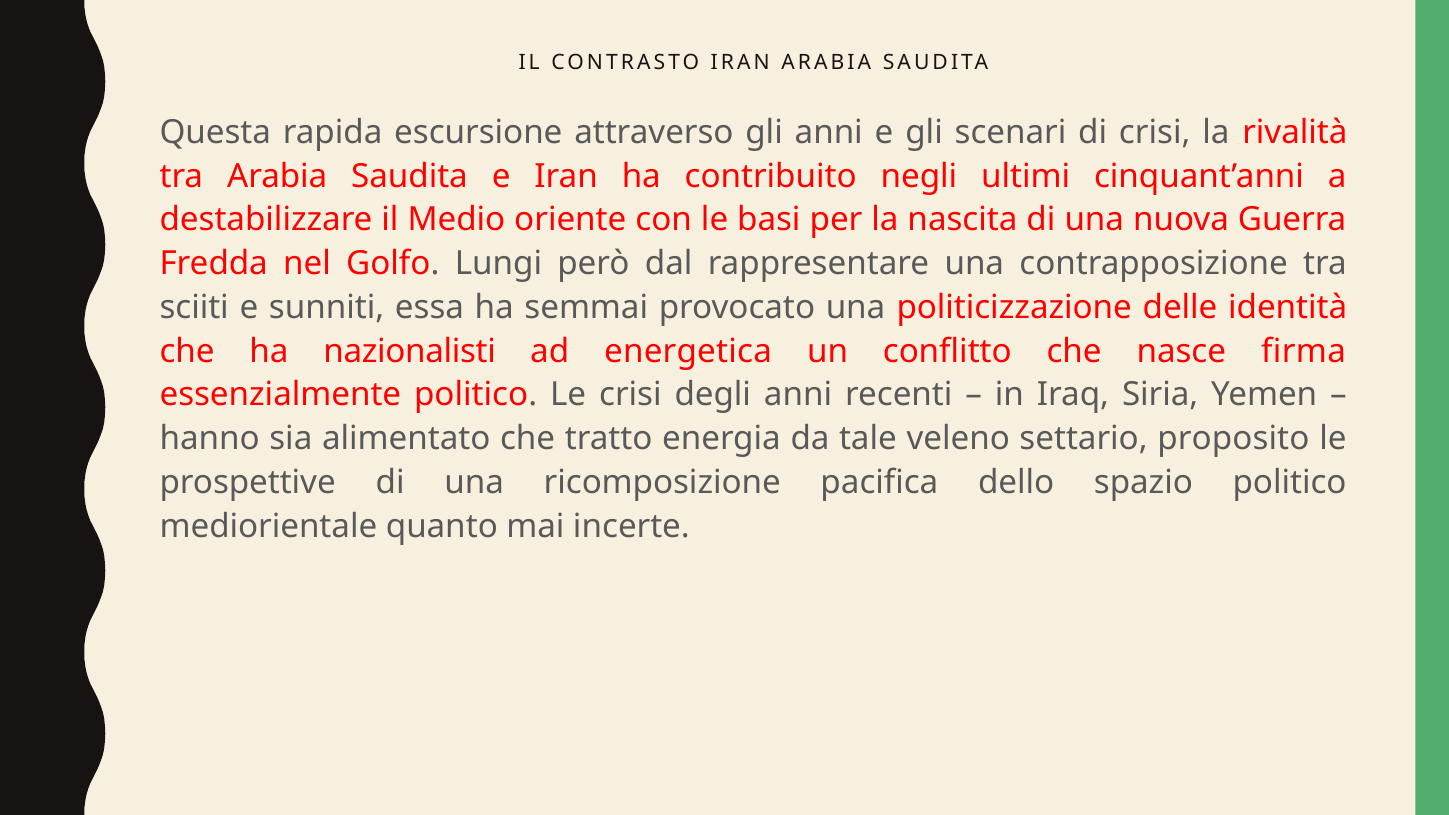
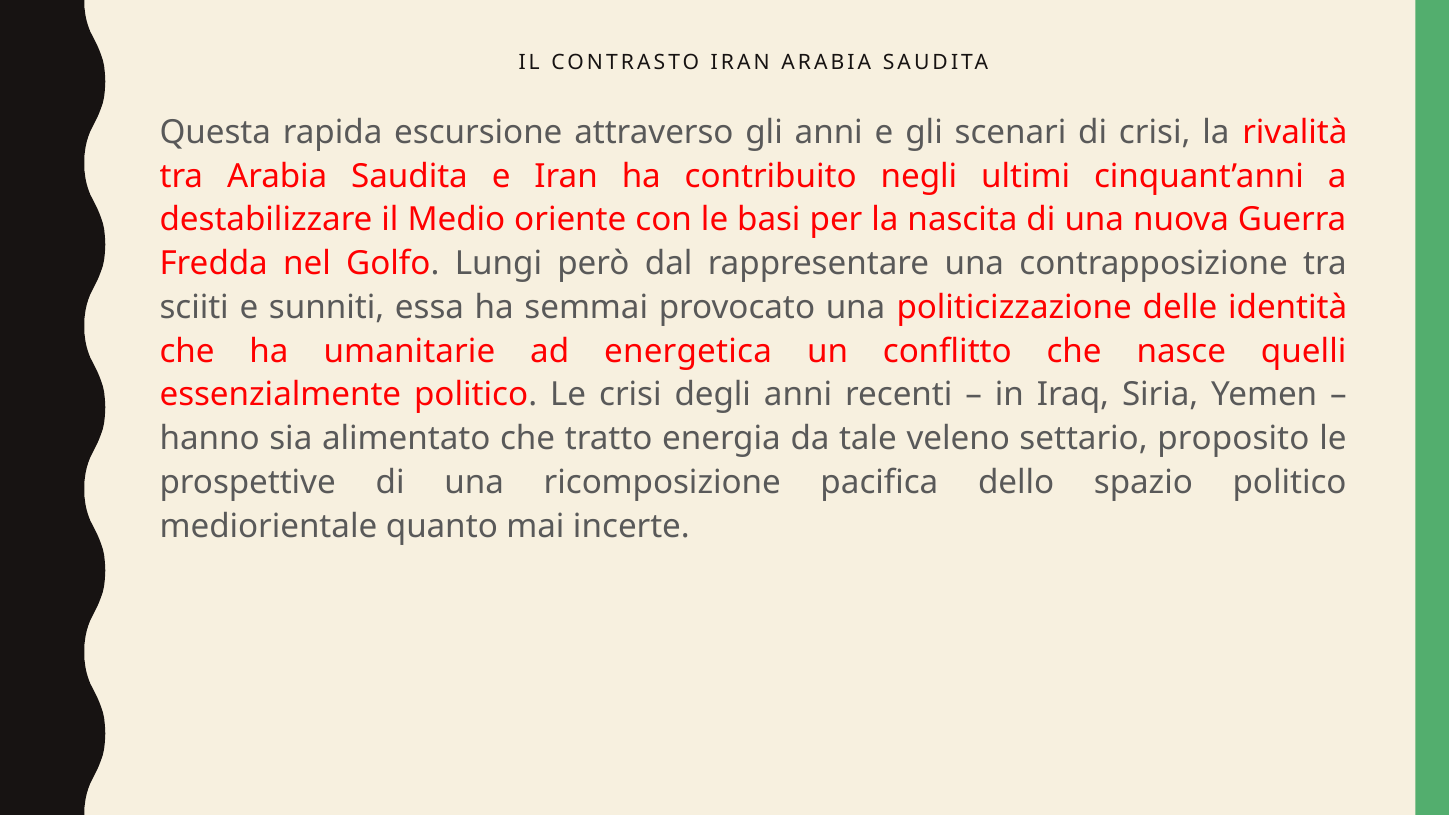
nazionalisti: nazionalisti -> umanitarie
firma: firma -> quelli
